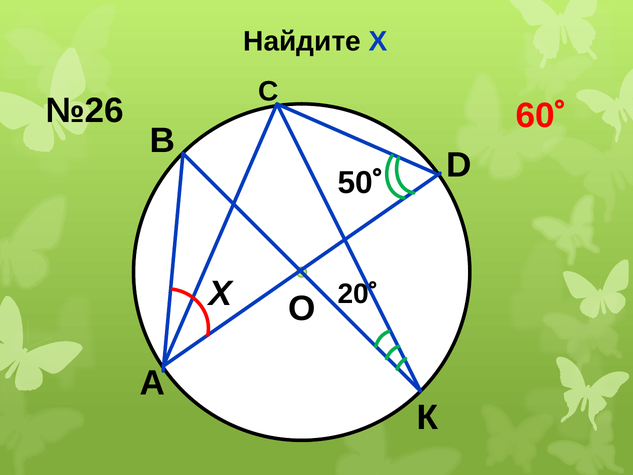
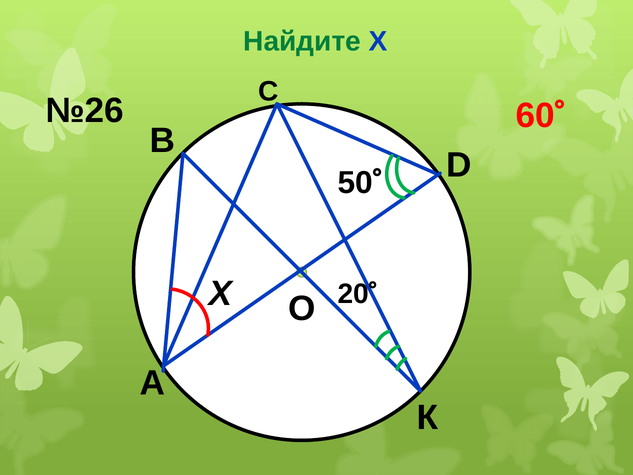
Найдите colour: black -> green
